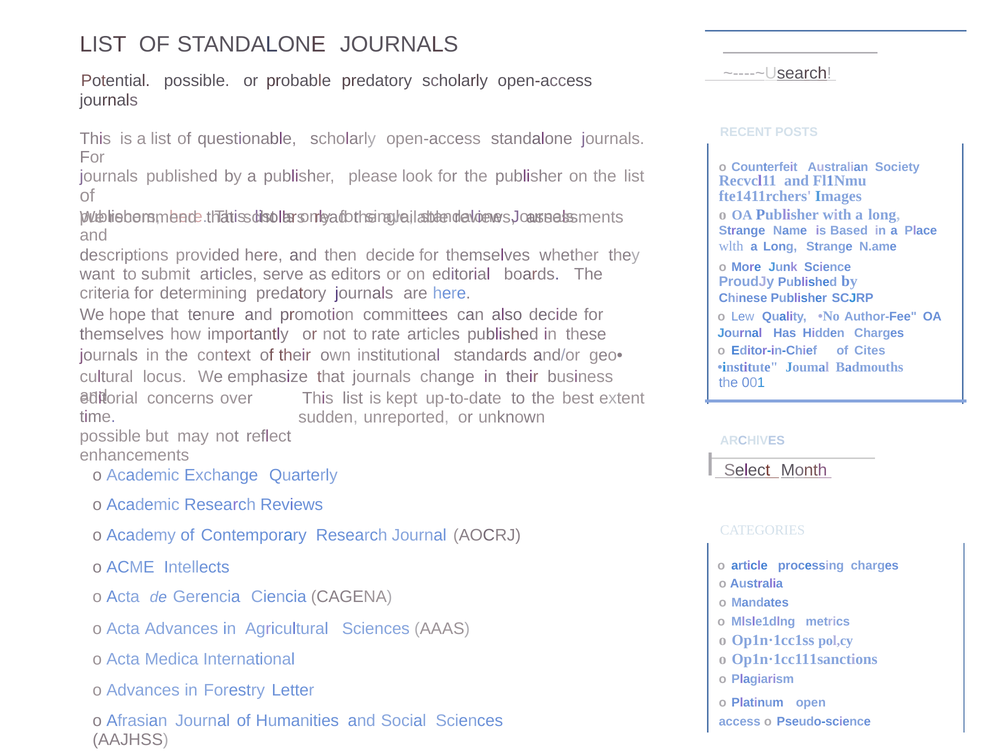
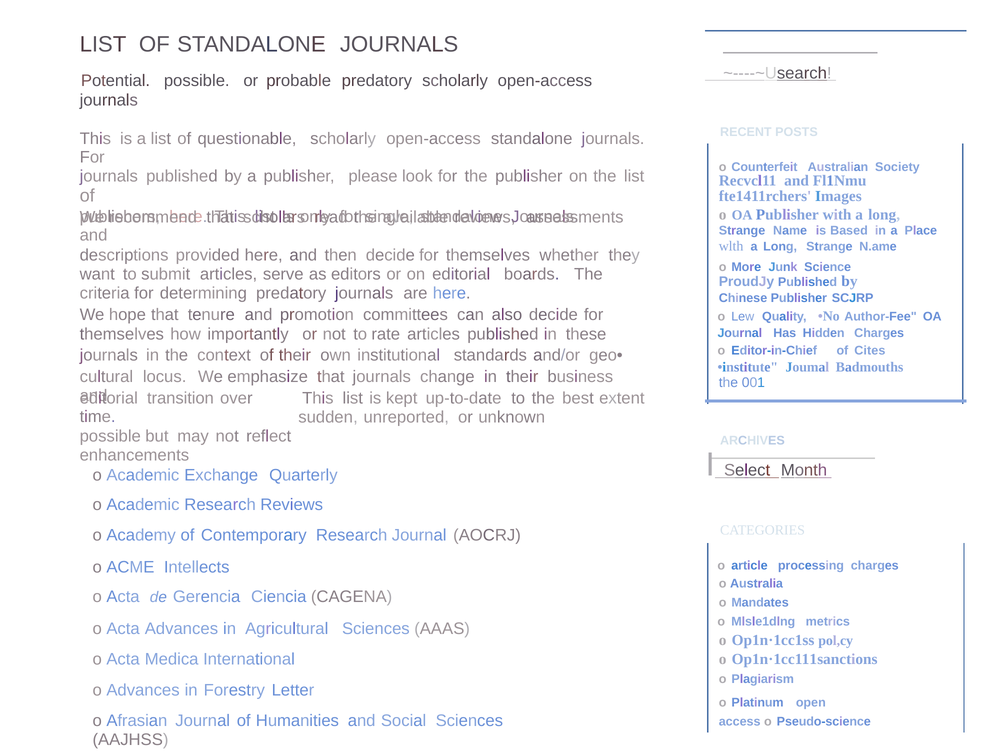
concerns: concerns -> transition
